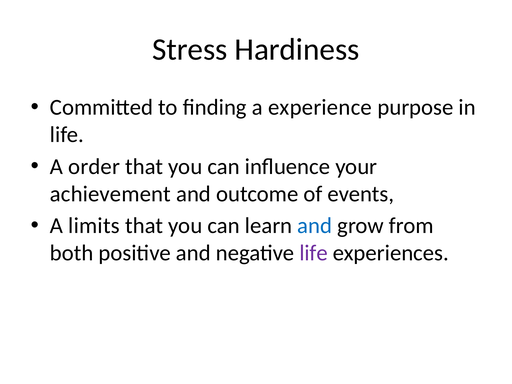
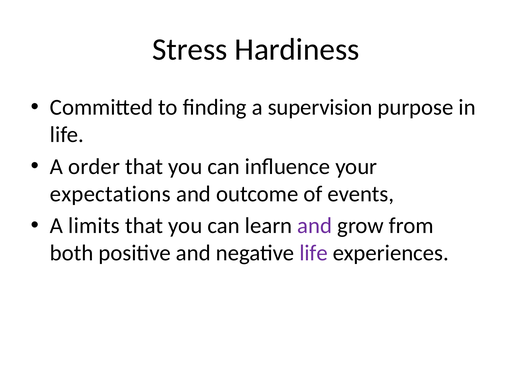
experience: experience -> supervision
achievement: achievement -> expectations
and at (315, 226) colour: blue -> purple
